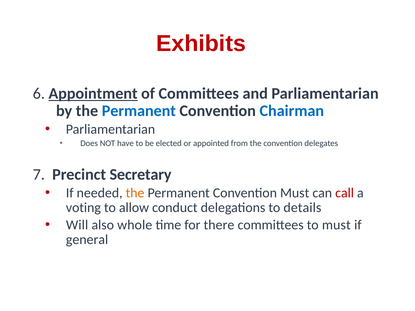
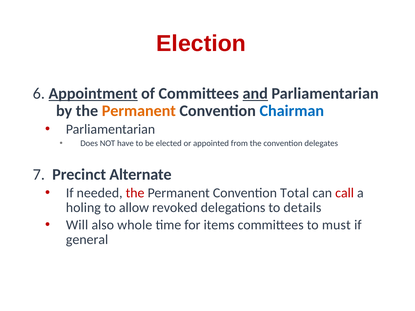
Exhibits: Exhibits -> Election
and underline: none -> present
Permanent at (139, 111) colour: blue -> orange
Secretary: Secretary -> Alternate
the at (135, 193) colour: orange -> red
Convention Must: Must -> Total
voting: voting -> holing
conduct: conduct -> revoked
there: there -> items
